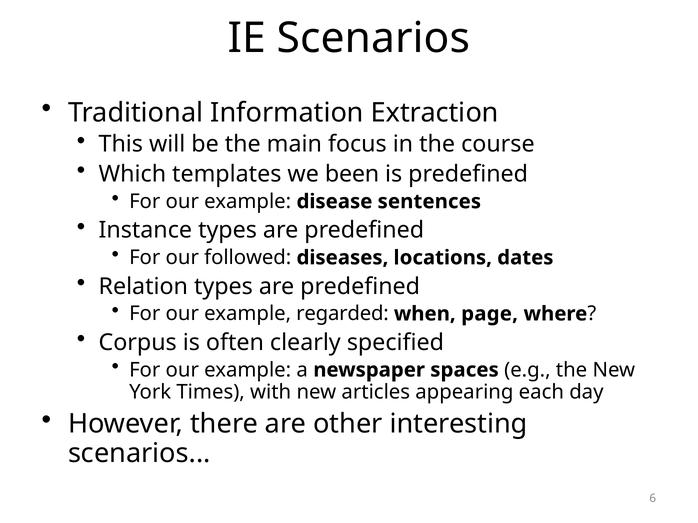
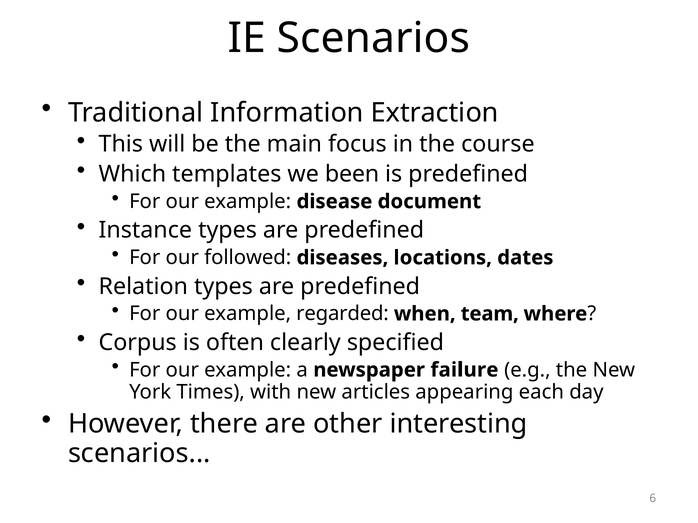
sentences: sentences -> document
page: page -> team
spaces: spaces -> failure
